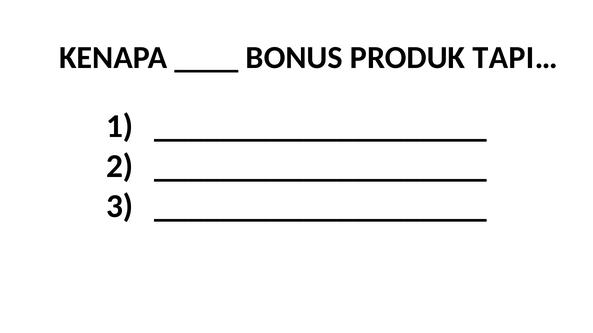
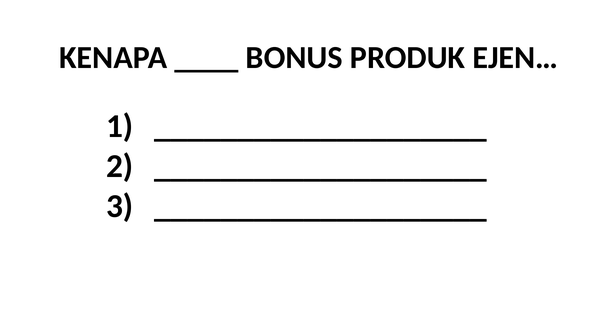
TAPI…: TAPI… -> EJEN…
